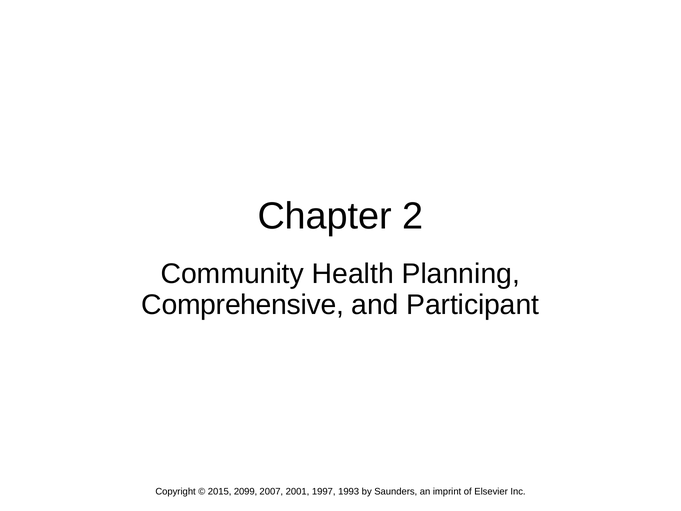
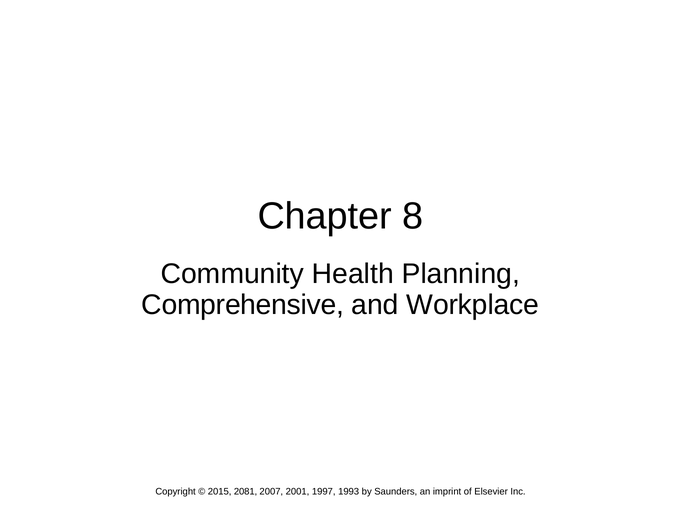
2: 2 -> 8
Participant: Participant -> Workplace
2099: 2099 -> 2081
